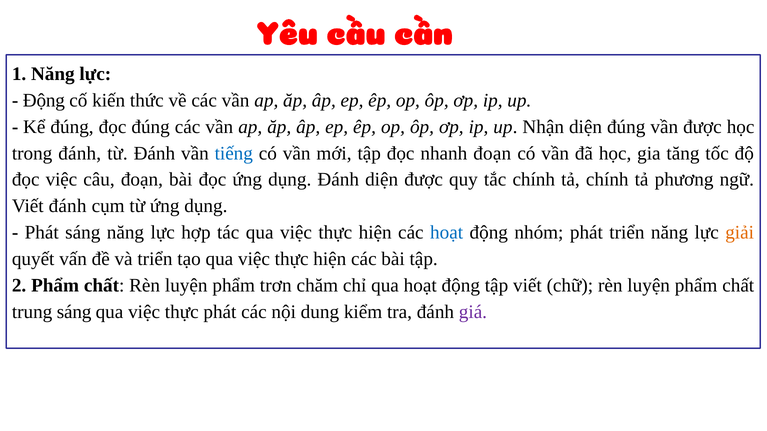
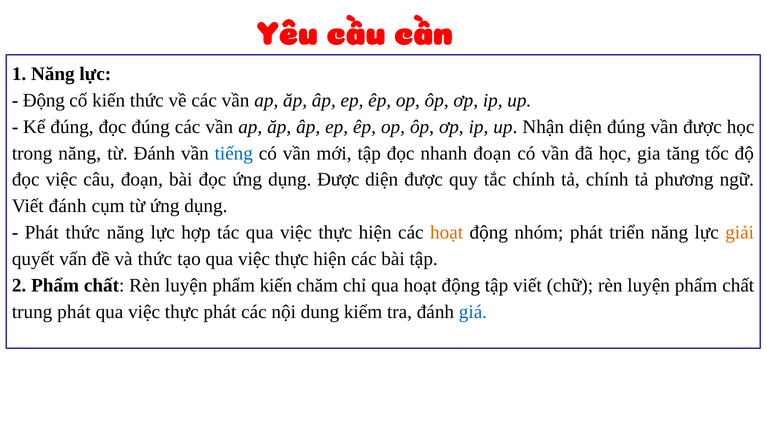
trong đánh: đánh -> năng
dụng Đánh: Đánh -> Được
Phát sáng: sáng -> thức
hoạt at (447, 233) colour: blue -> orange
và triển: triển -> thức
phẩm trơn: trơn -> kiến
trung sáng: sáng -> phát
giá colour: purple -> blue
